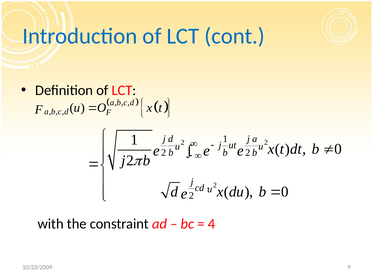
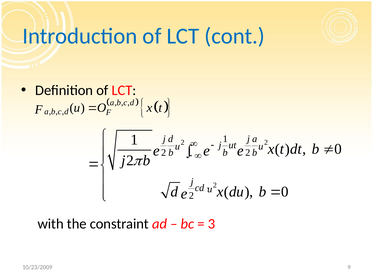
4: 4 -> 3
